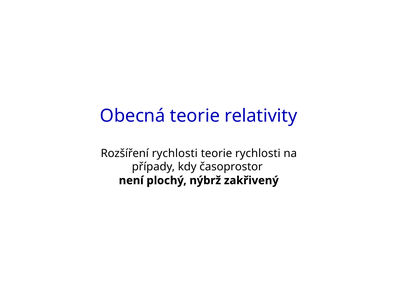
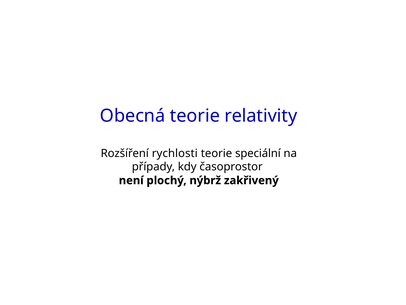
teorie rychlosti: rychlosti -> speciální
